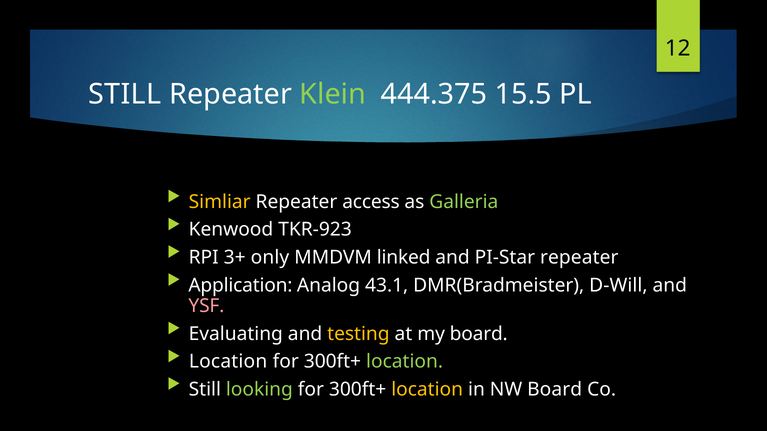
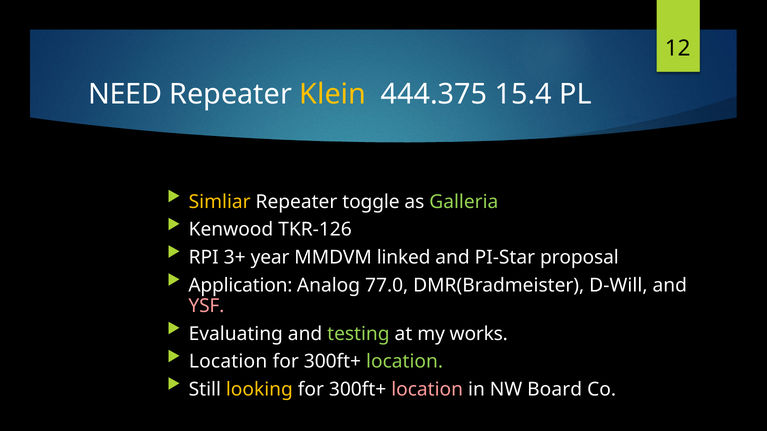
STILL at (125, 94): STILL -> NEED
Klein colour: light green -> yellow
15.5: 15.5 -> 15.4
access: access -> toggle
TKR-923: TKR-923 -> TKR-126
only: only -> year
PI-Star repeater: repeater -> proposal
43.1: 43.1 -> 77.0
testing colour: yellow -> light green
my board: board -> works
looking colour: light green -> yellow
location at (427, 390) colour: yellow -> pink
